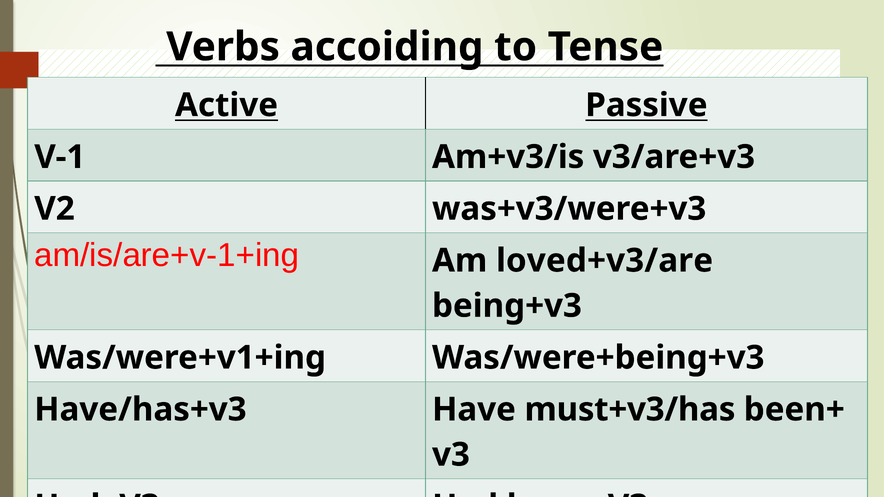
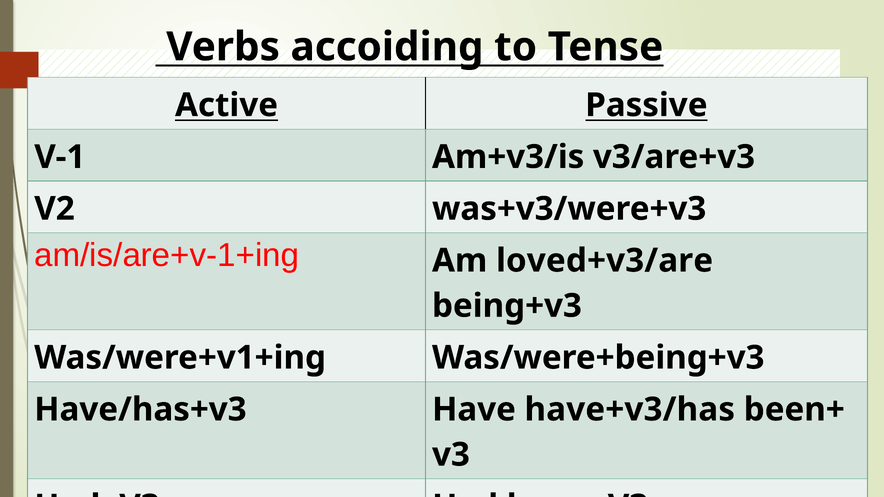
must+v3/has: must+v3/has -> have+v3/has
